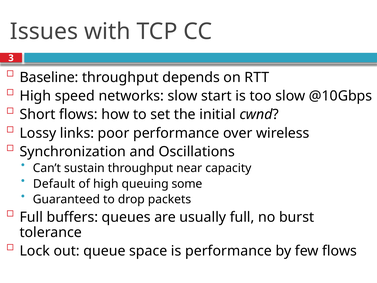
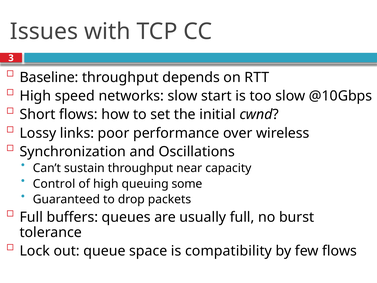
Default: Default -> Control
is performance: performance -> compatibility
